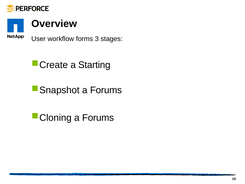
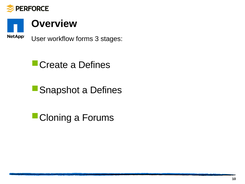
Starting at (94, 65): Starting -> Defines
Forums at (106, 90): Forums -> Defines
